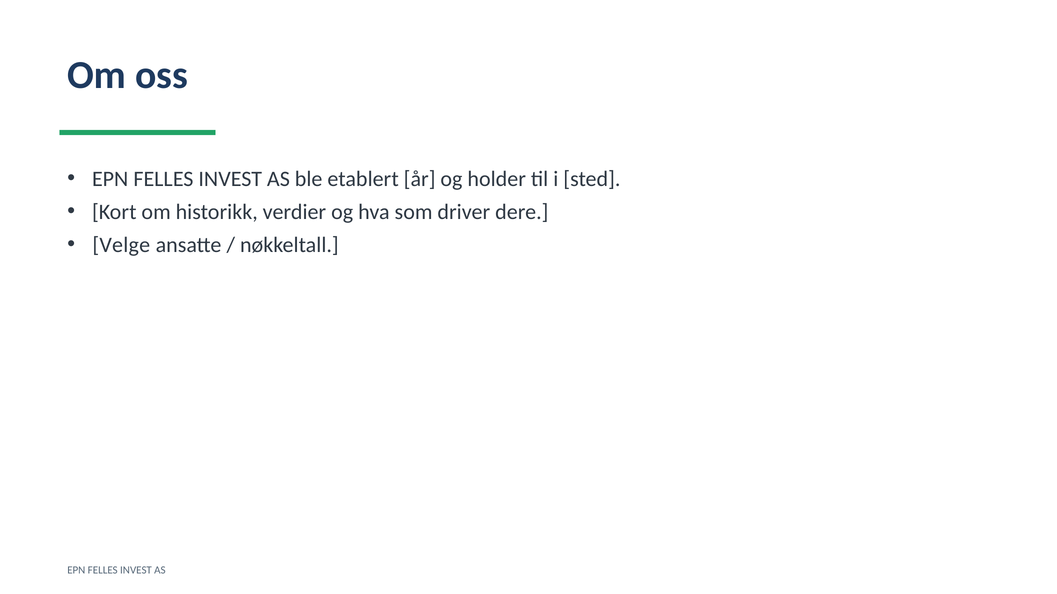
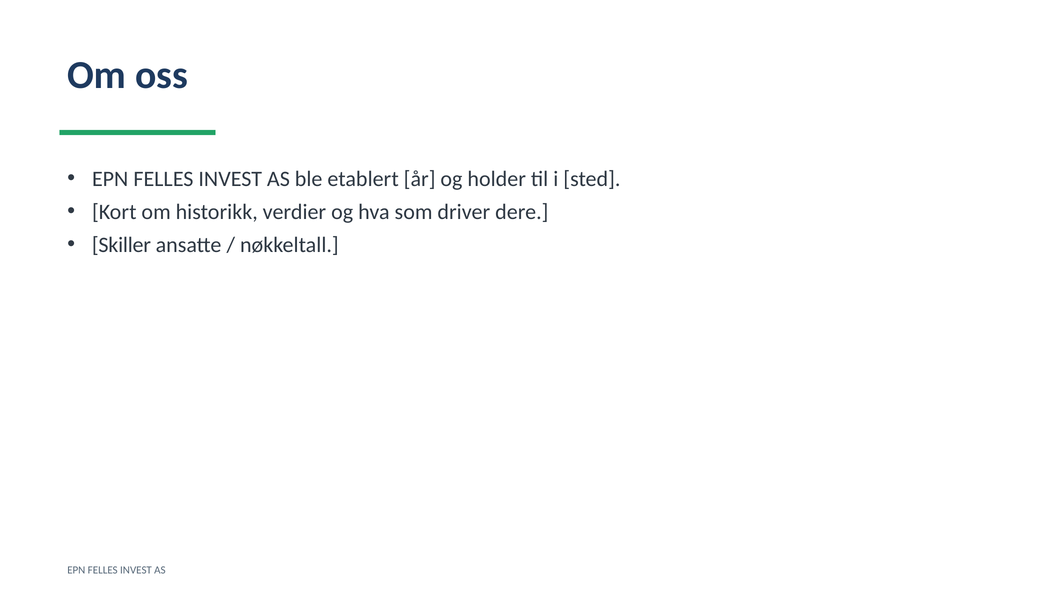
Velge: Velge -> Skiller
